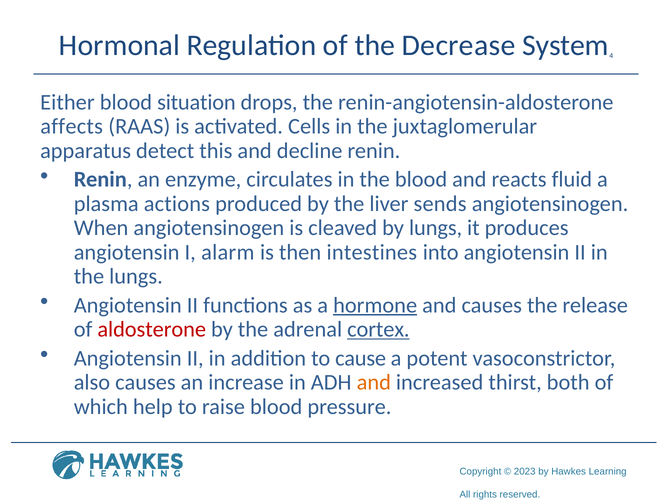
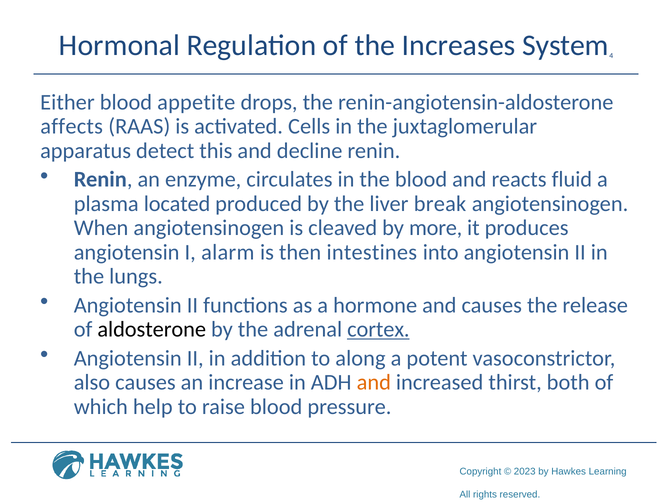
Decrease: Decrease -> Increases
situation: situation -> appetite
actions: actions -> located
sends: sends -> break
by lungs: lungs -> more
hormone underline: present -> none
aldosterone colour: red -> black
cause: cause -> along
